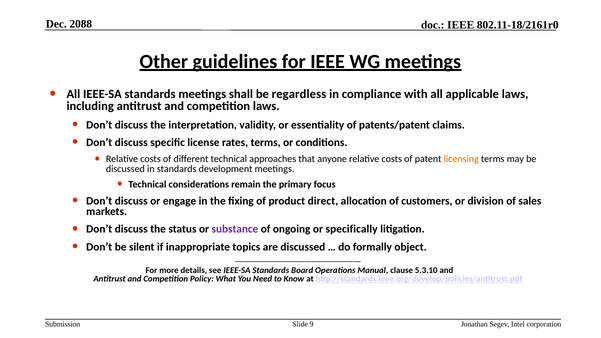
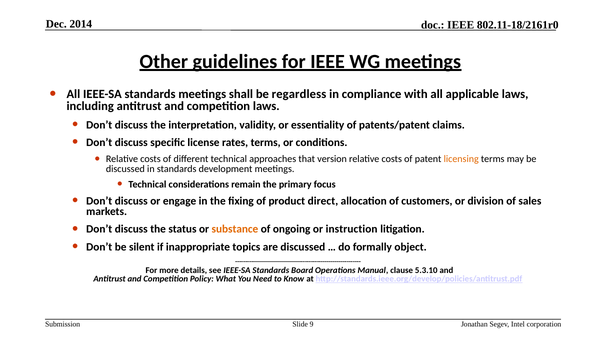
2088: 2088 -> 2014
anyone: anyone -> version
substance colour: purple -> orange
specifically: specifically -> instruction
